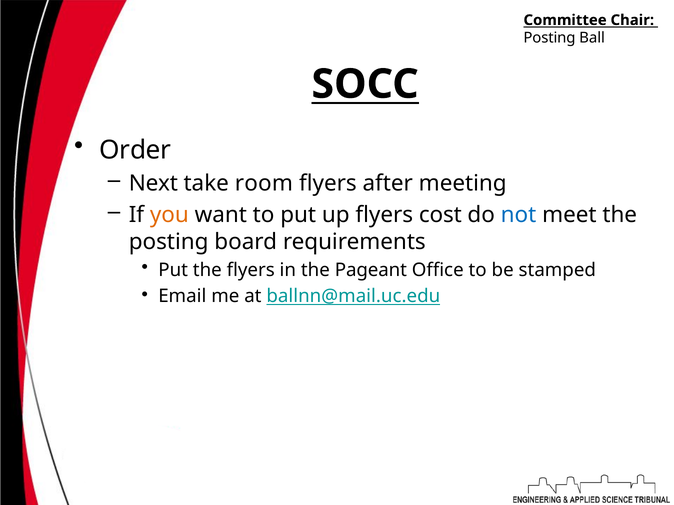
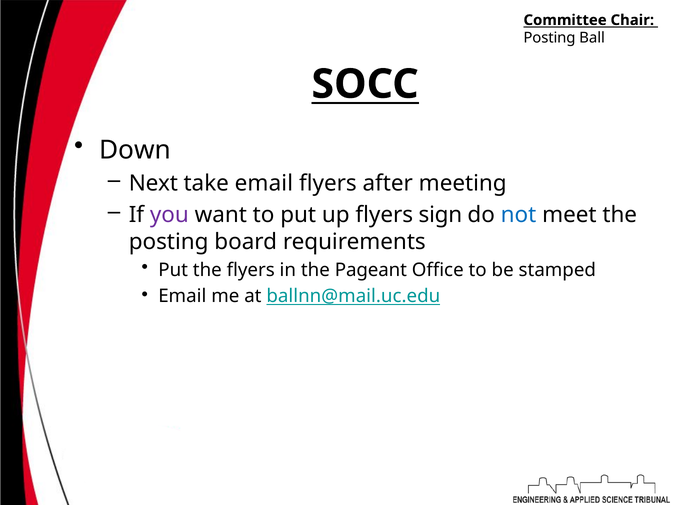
Order: Order -> Down
take room: room -> email
you colour: orange -> purple
cost: cost -> sign
